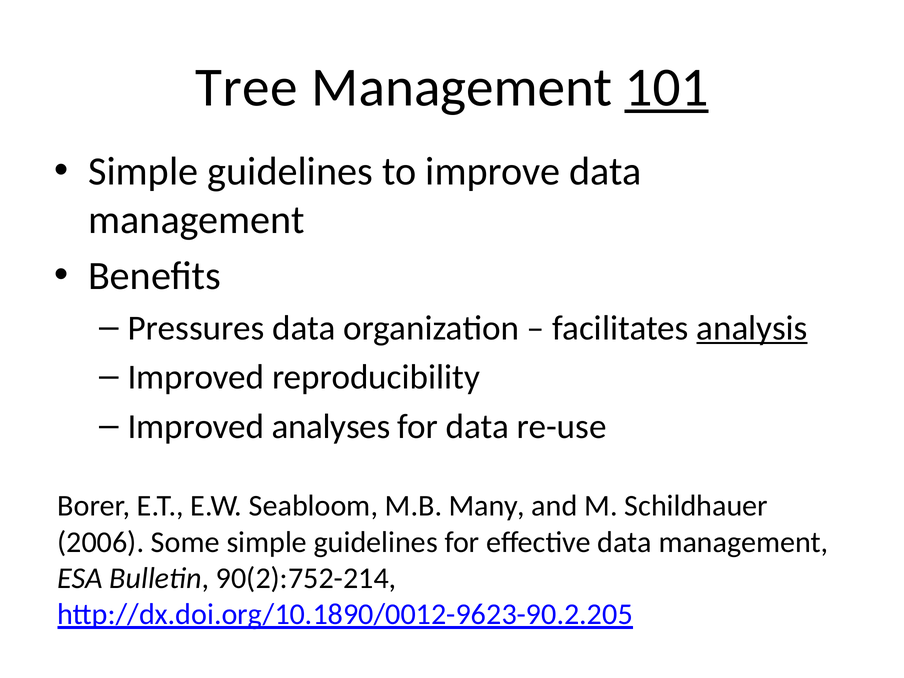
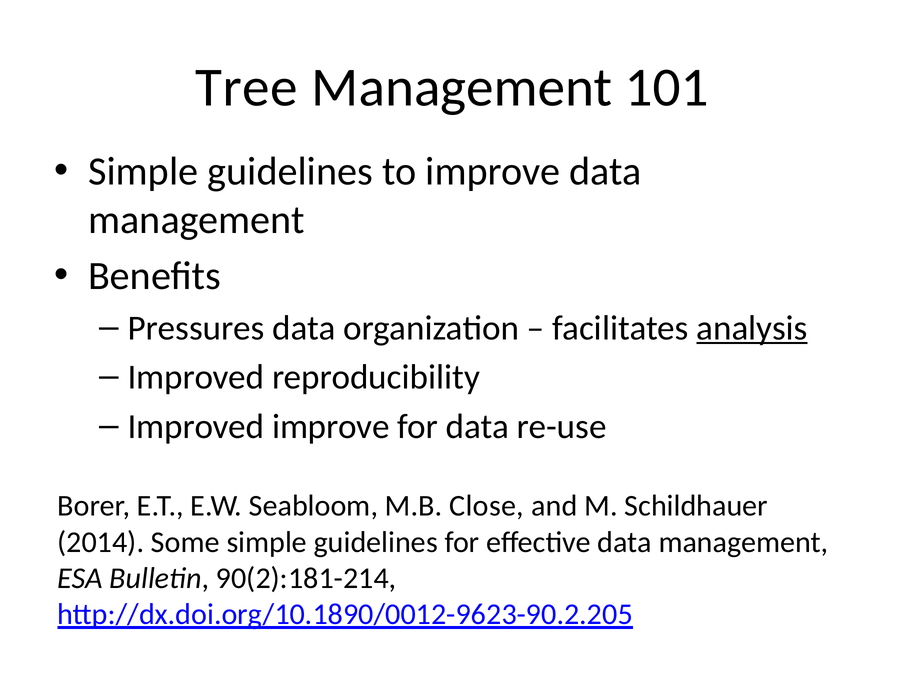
101 underline: present -> none
Improved analyses: analyses -> improve
Many: Many -> Close
2006: 2006 -> 2014
90(2):752-214: 90(2):752-214 -> 90(2):181-214
